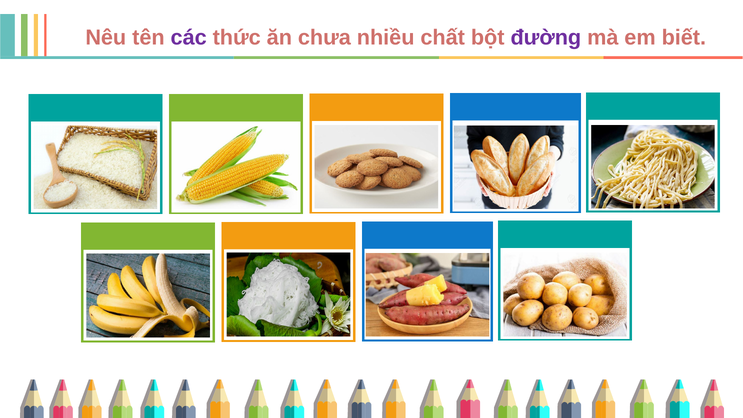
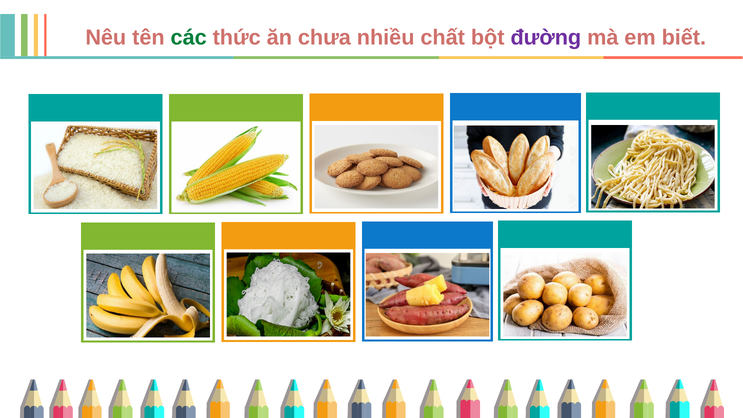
các colour: purple -> green
